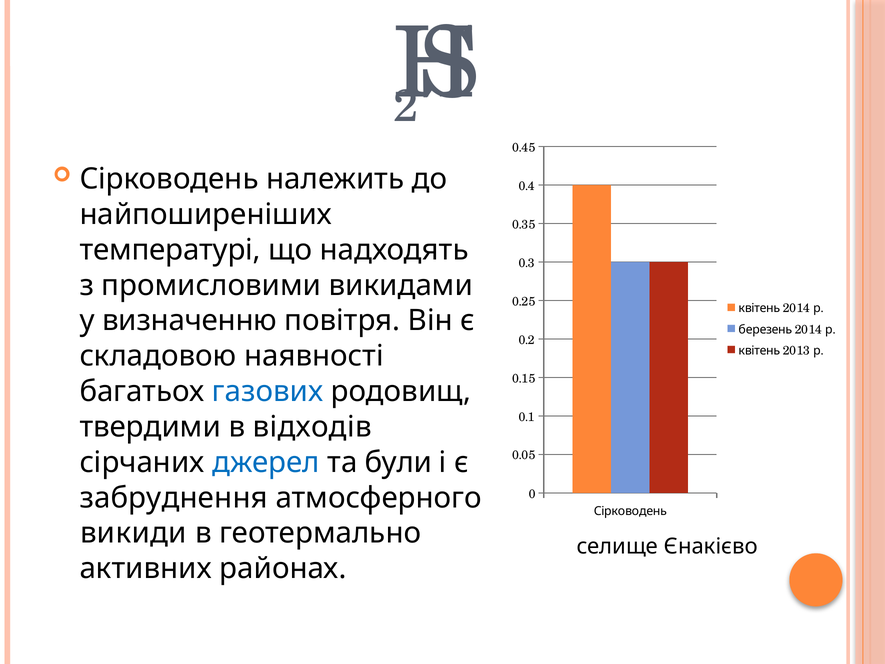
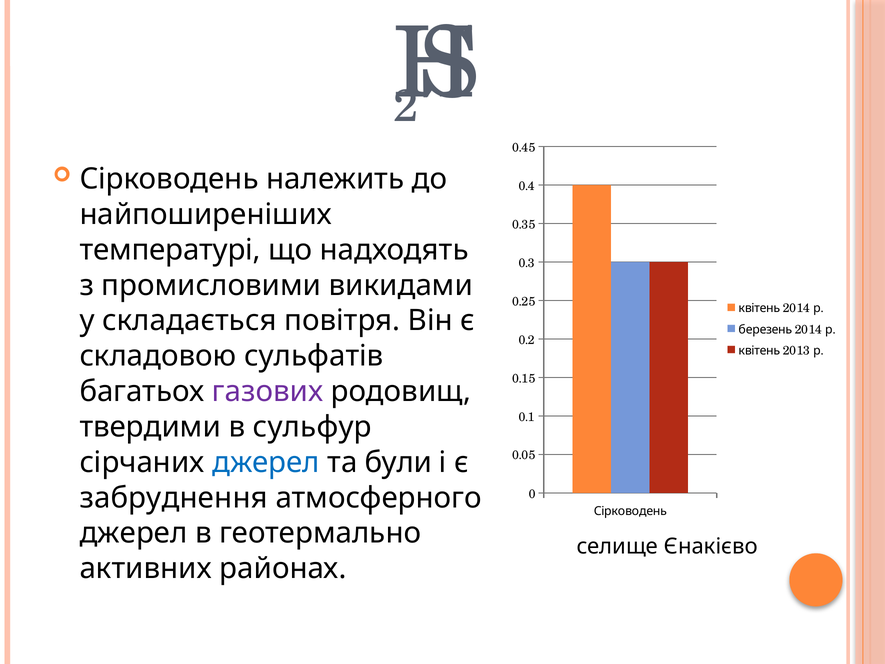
визначенню: визначенню -> складається
наявності: наявності -> сульфатів
газових colour: blue -> purple
відходів: відходів -> сульфур
викиди at (133, 533): викиди -> джерел
